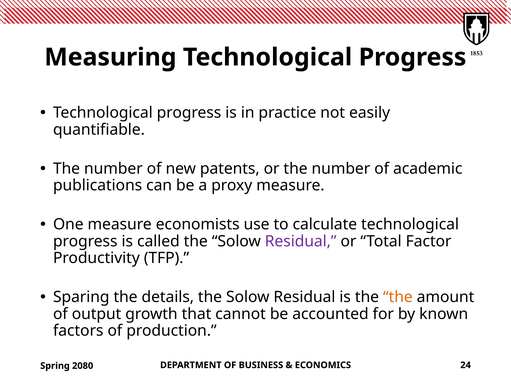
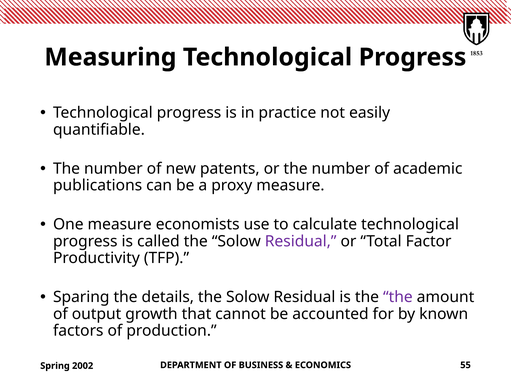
the at (398, 297) colour: orange -> purple
24: 24 -> 55
2080: 2080 -> 2002
